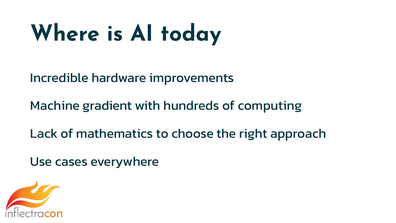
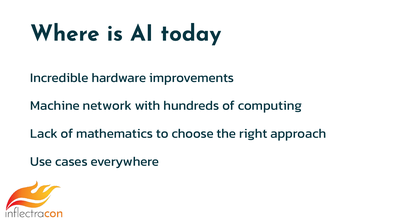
gradient: gradient -> network
